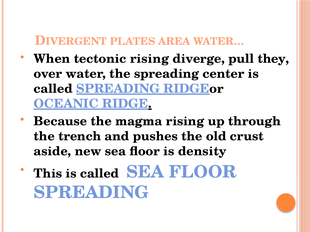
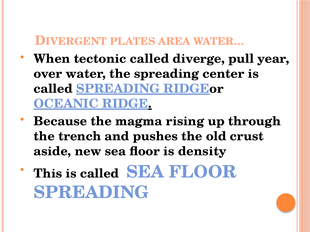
tectonic rising: rising -> called
they: they -> year
